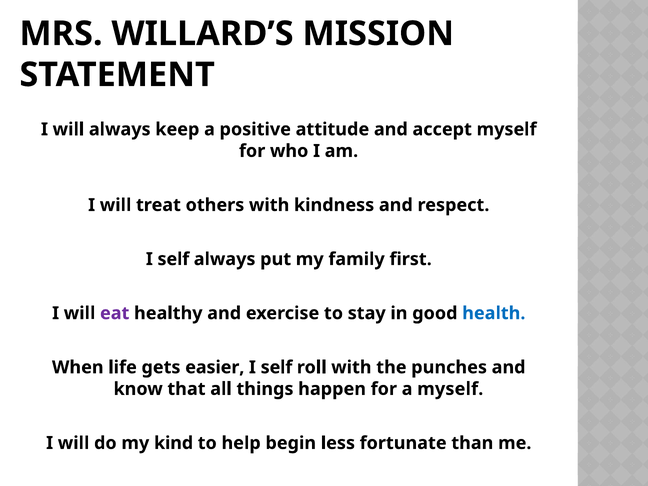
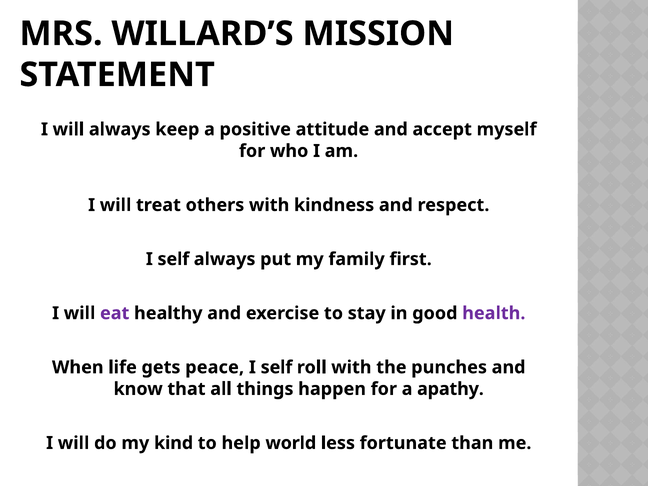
health colour: blue -> purple
easier: easier -> peace
a myself: myself -> apathy
begin: begin -> world
